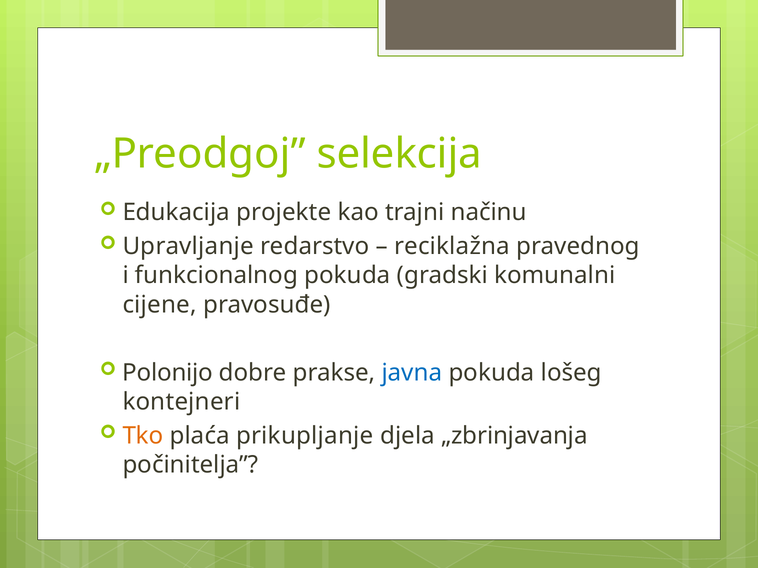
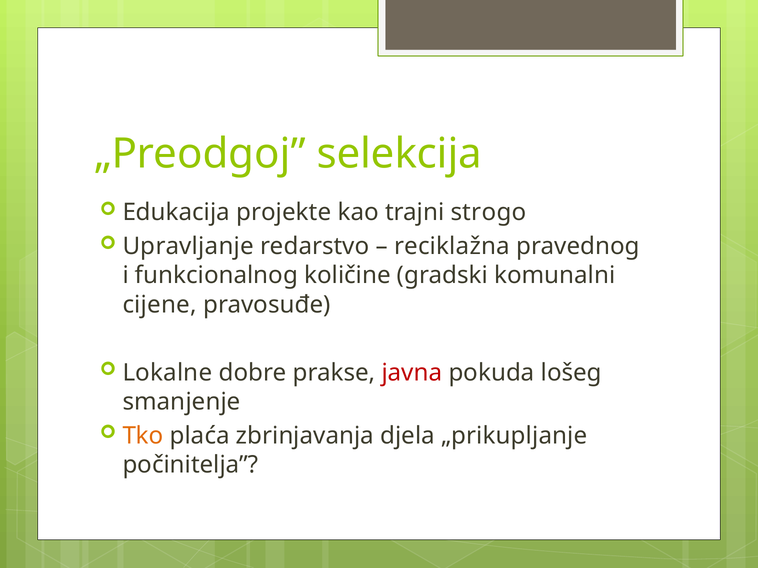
načinu: načinu -> strogo
funkcionalnog pokuda: pokuda -> količine
Polonijo: Polonijo -> Lokalne
javna colour: blue -> red
kontejneri: kontejneri -> smanjenje
prikupljanje: prikupljanje -> zbrinjavanja
„zbrinjavanja: „zbrinjavanja -> „prikupljanje
